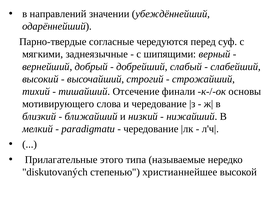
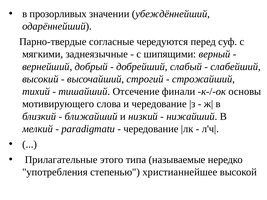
направлений: направлений -> прозорливых
diskutovaných: diskutovaných -> употребления
